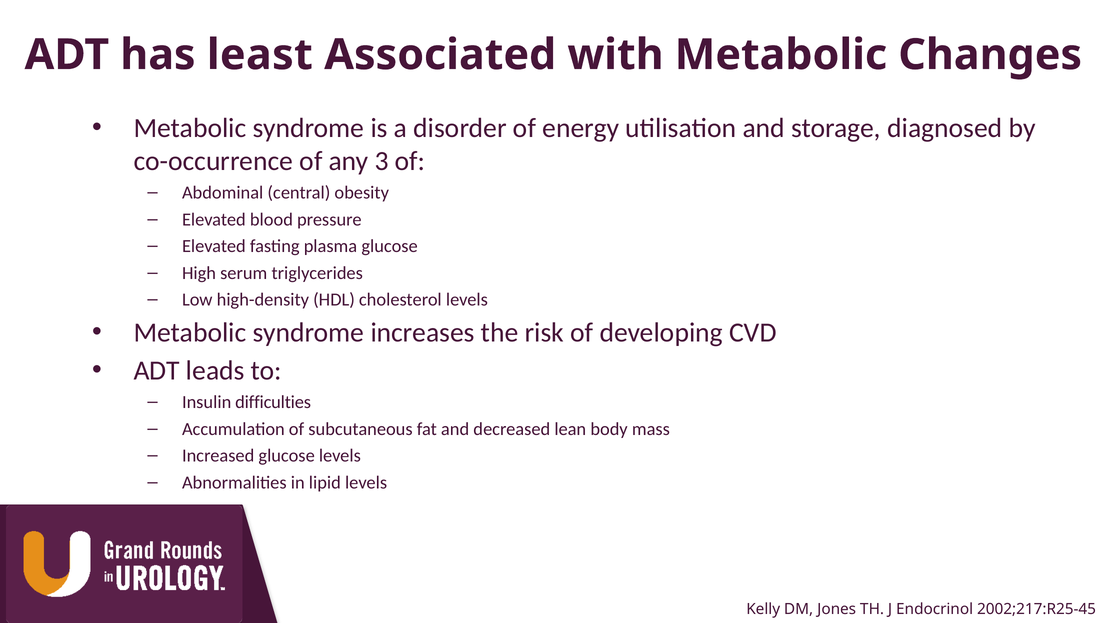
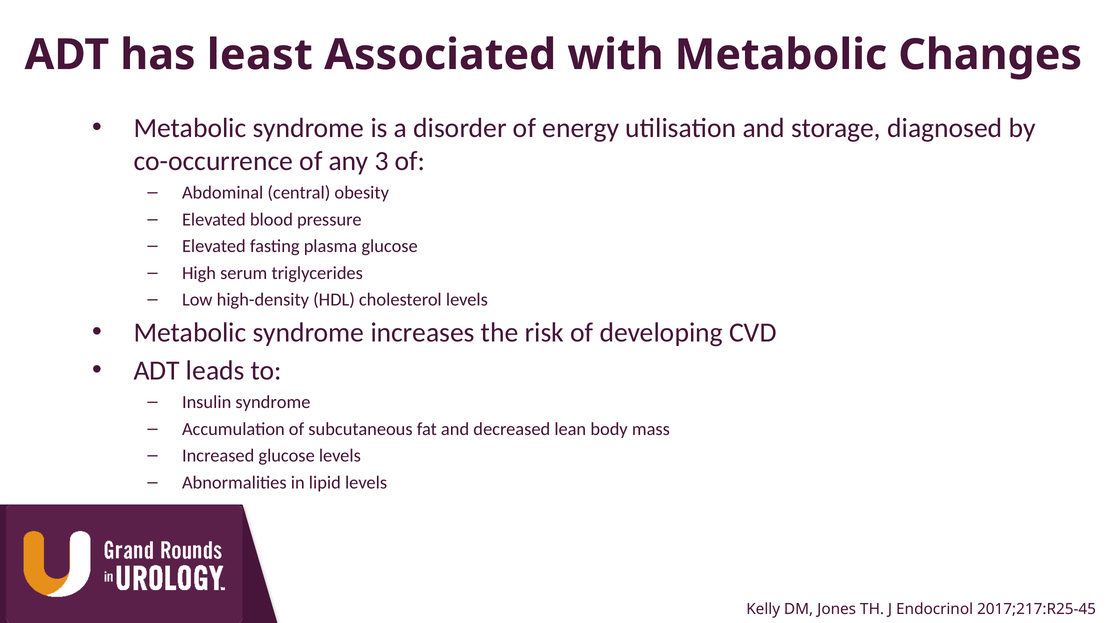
Insulin difficulties: difficulties -> syndrome
2002;217:R25-45: 2002;217:R25-45 -> 2017;217:R25-45
